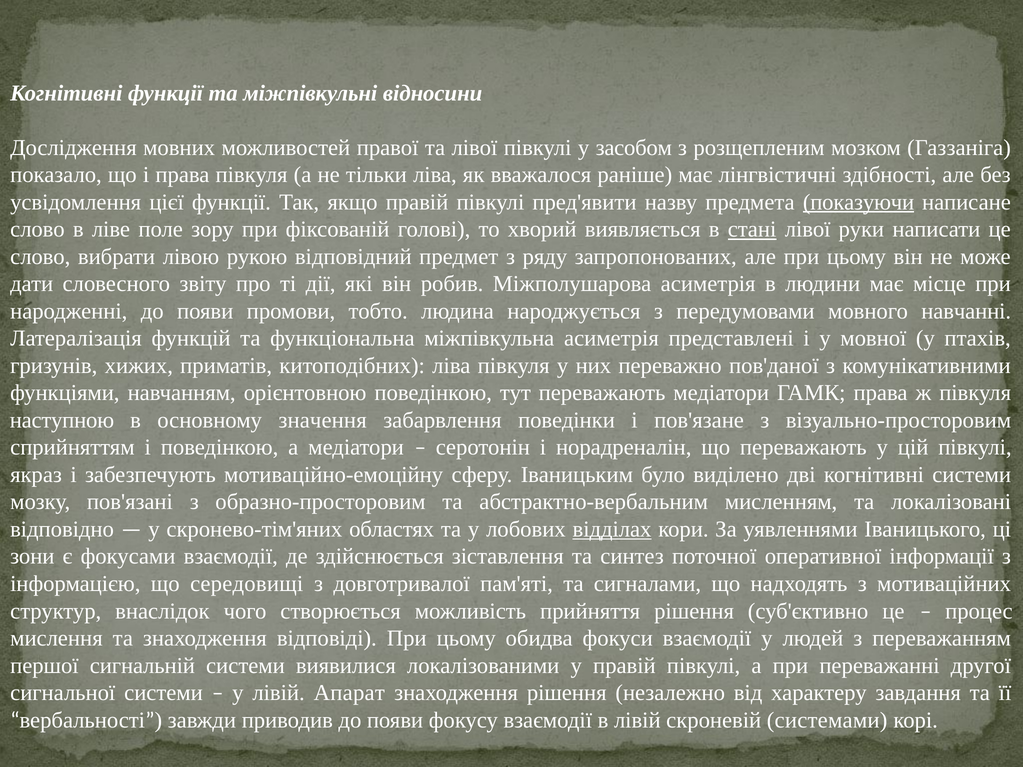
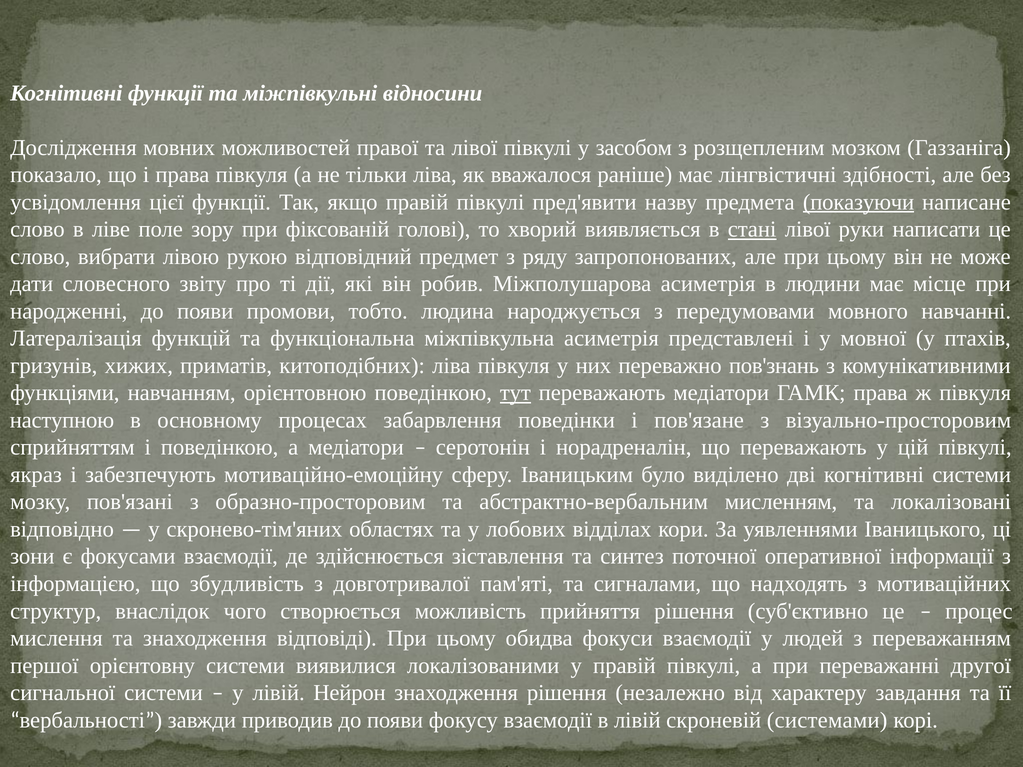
пов'даної: пов'даної -> пов'знань
тут underline: none -> present
значення: значення -> процесах
відділах underline: present -> none
середовищі: середовищі -> збудливість
сигнальній: сигнальній -> орієнтовну
Апарат: Апарат -> Нейрон
